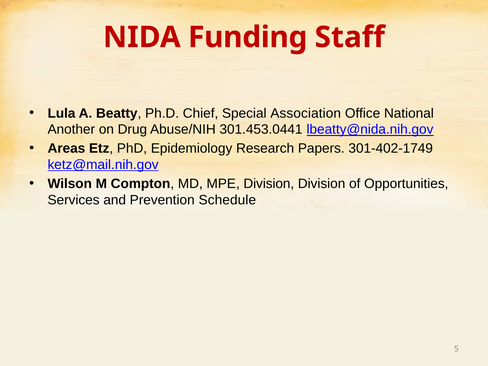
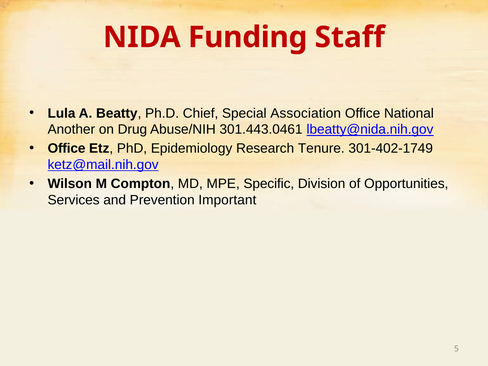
301.453.0441: 301.453.0441 -> 301.443.0461
Areas at (66, 149): Areas -> Office
Papers: Papers -> Tenure
MPE Division: Division -> Specific
Schedule: Schedule -> Important
